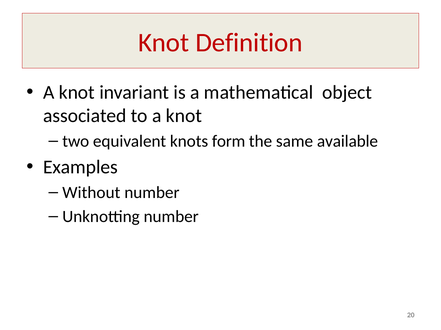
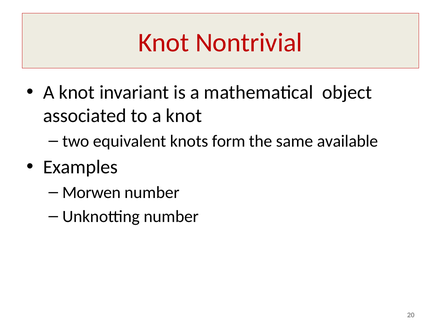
Definition: Definition -> Nontrivial
Without: Without -> Morwen
